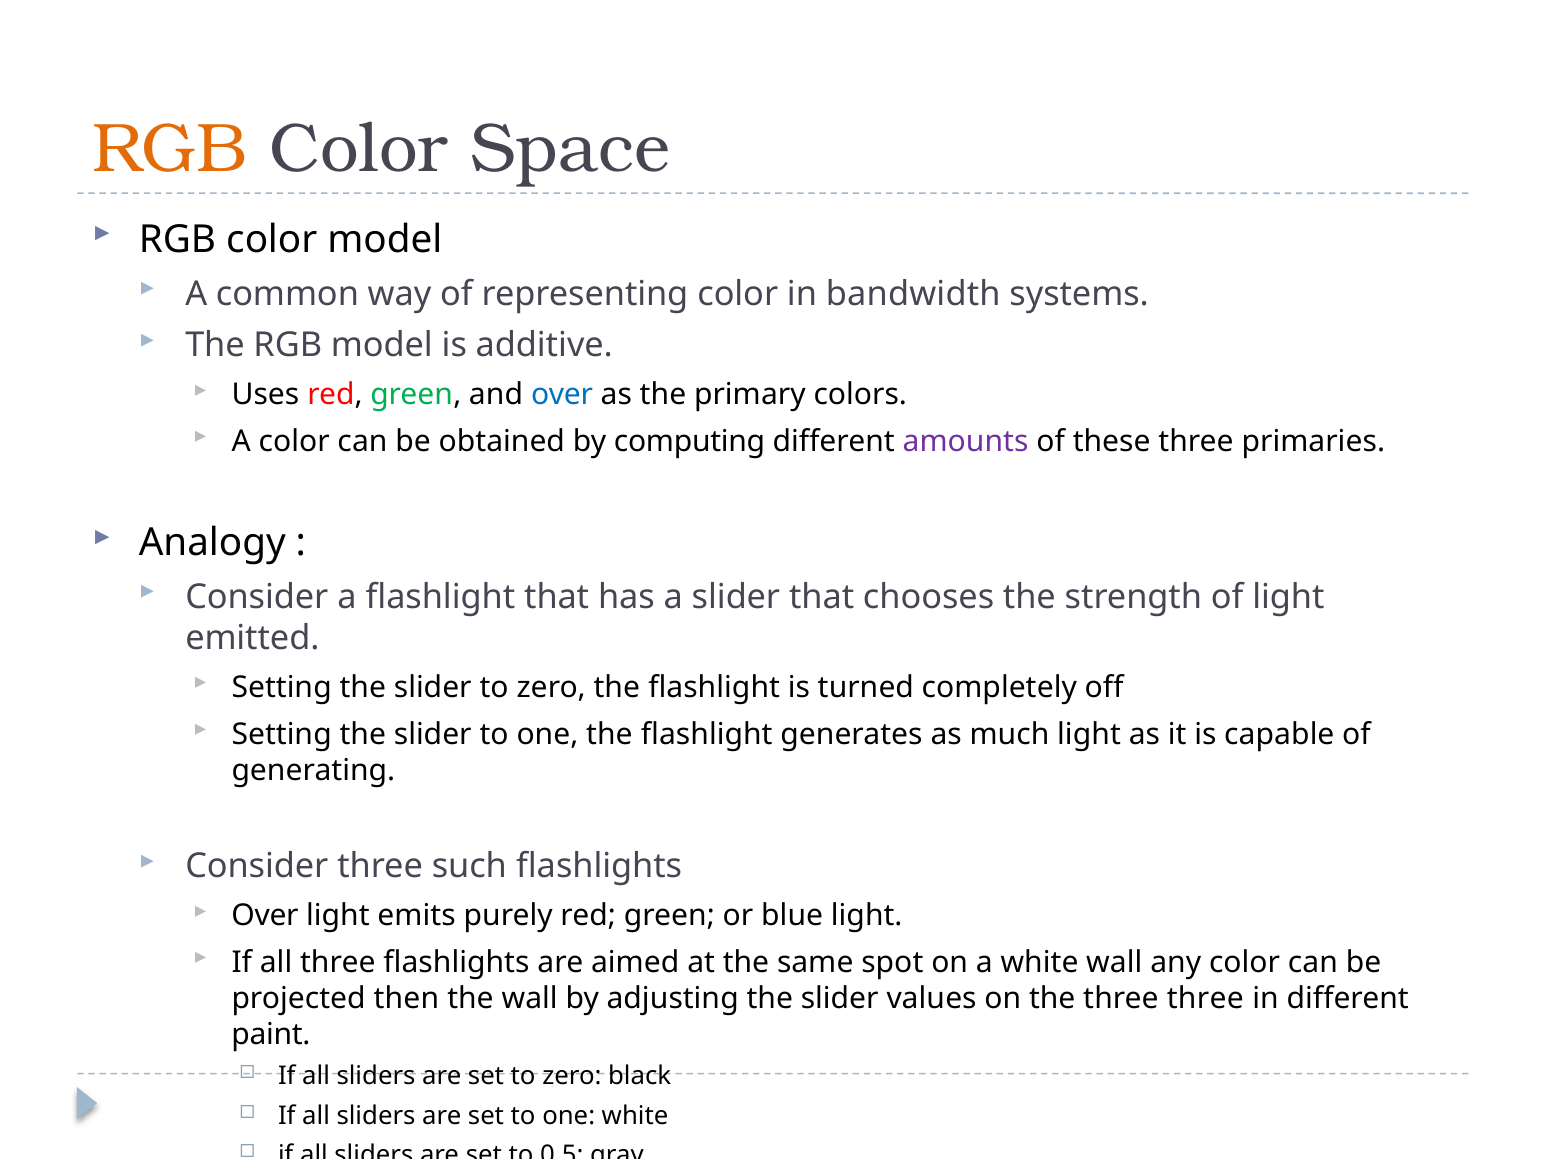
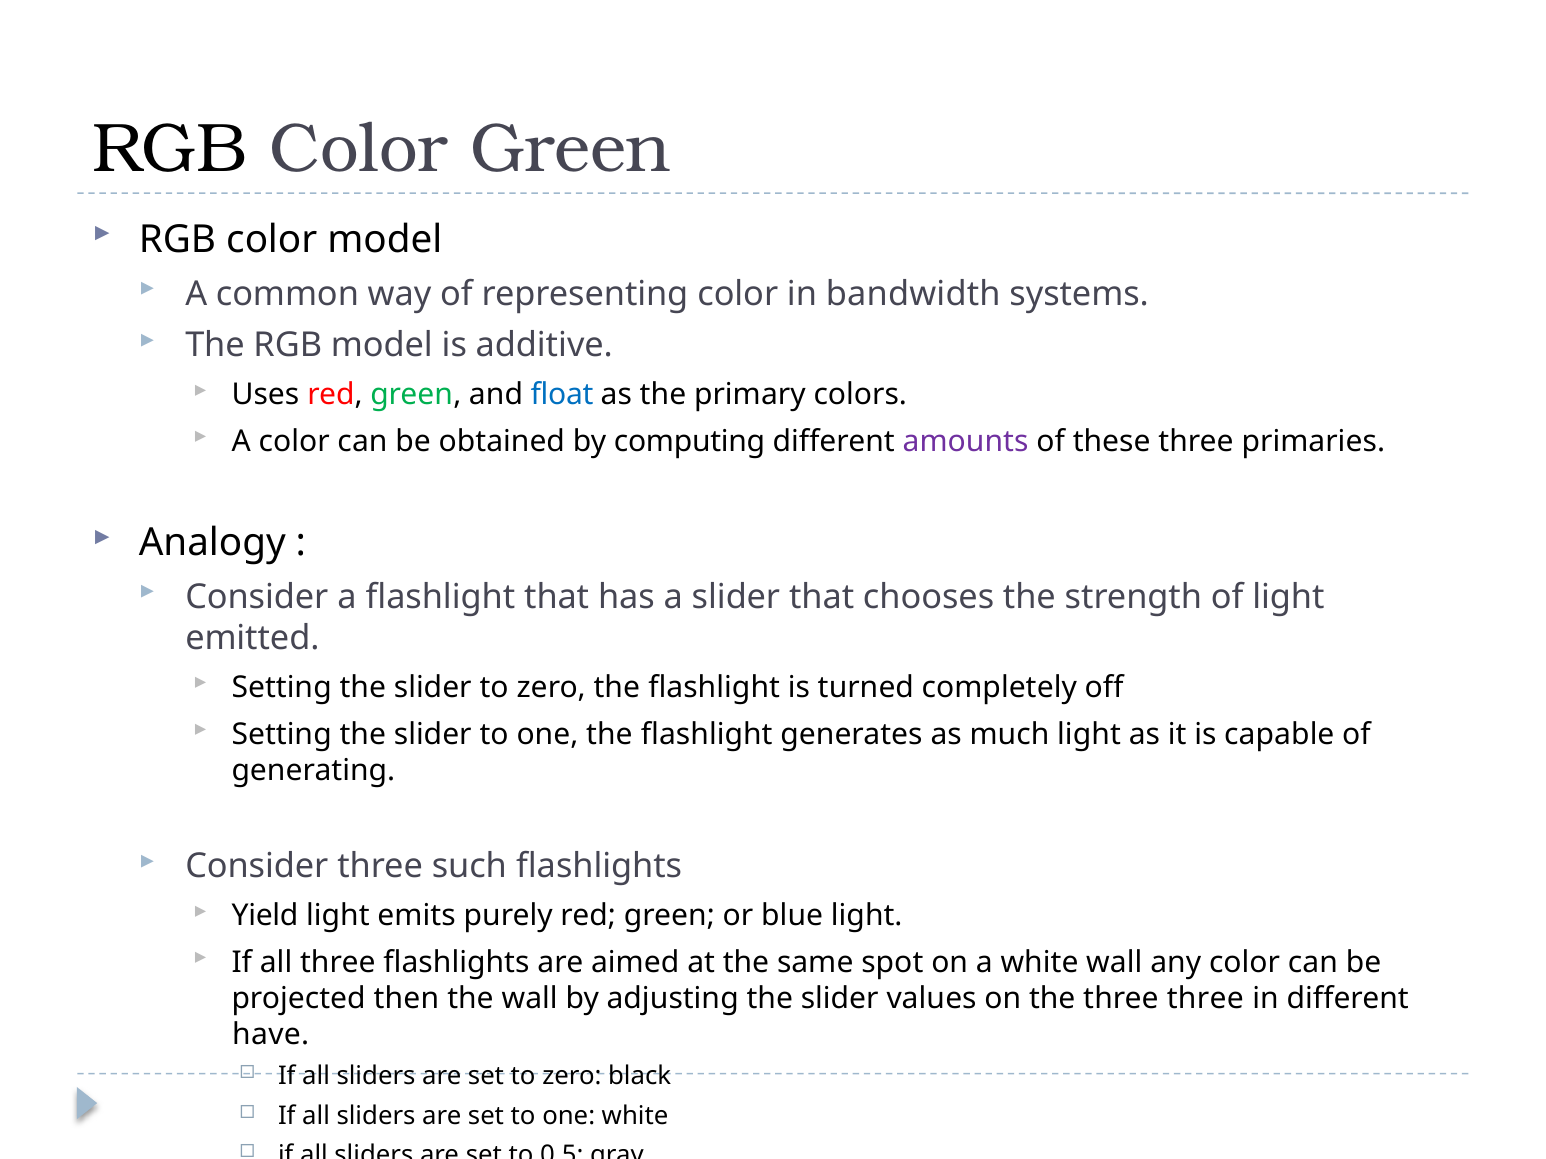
RGB at (170, 149) colour: orange -> black
Color Space: Space -> Green
and over: over -> float
Over at (265, 916): Over -> Yield
paint: paint -> have
